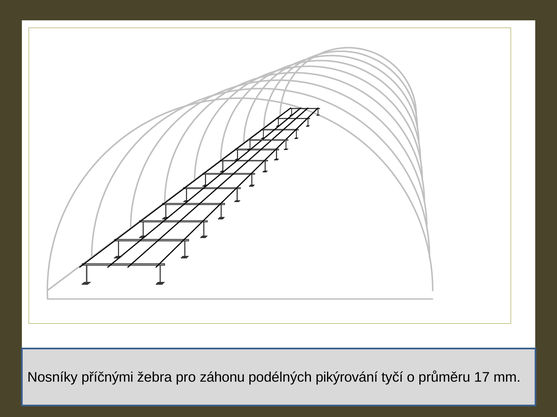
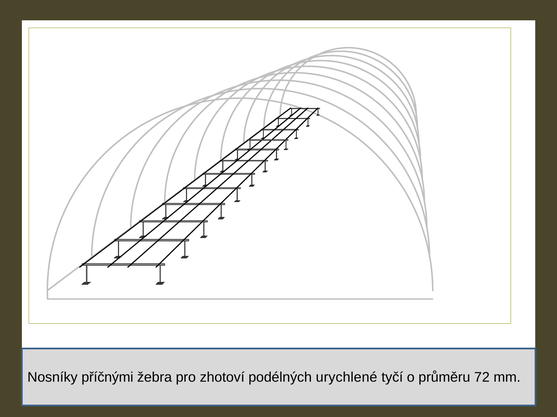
záhonu: záhonu -> zhotoví
pikýrování: pikýrování -> urychlené
17: 17 -> 72
